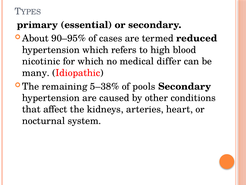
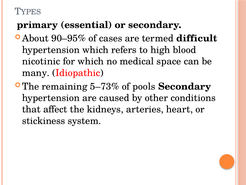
reduced: reduced -> difficult
differ: differ -> space
5–38%: 5–38% -> 5–73%
nocturnal: nocturnal -> stickiness
